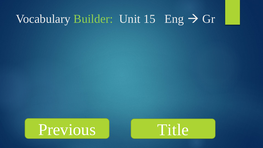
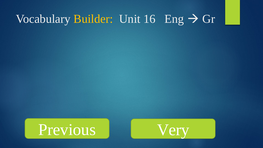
Builder colour: light green -> yellow
15: 15 -> 16
Title: Title -> Very
